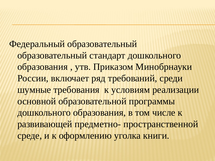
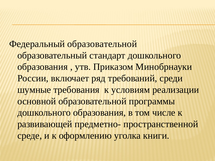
Федеральный образовательный: образовательный -> образовательной
